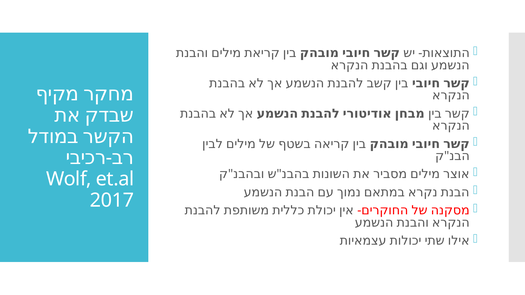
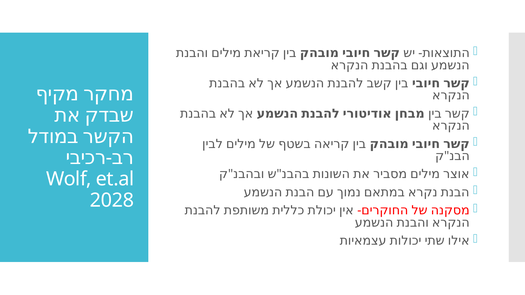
2017: 2017 -> 2028
